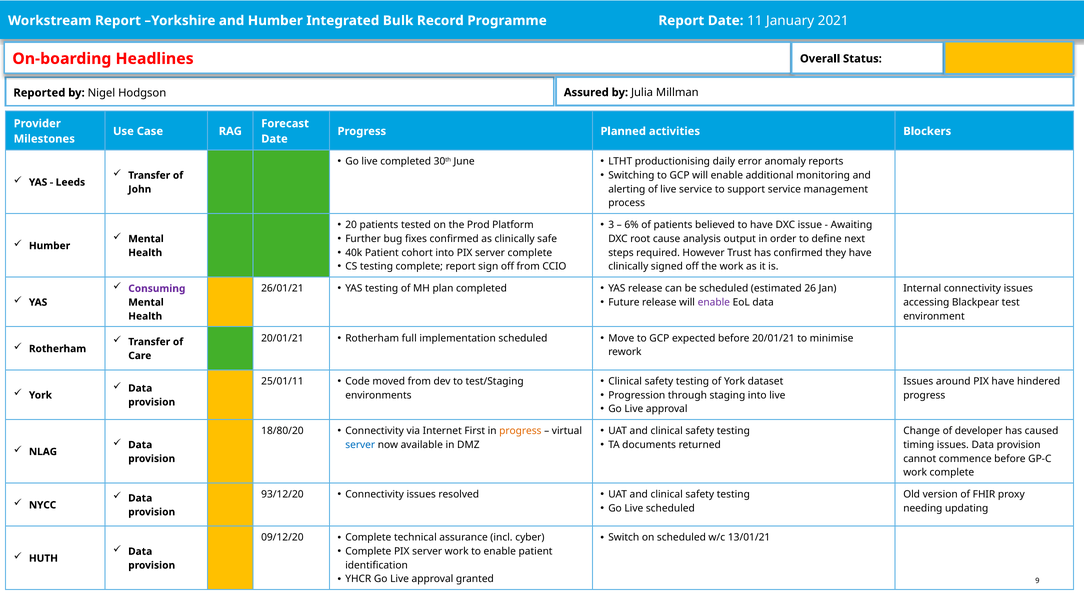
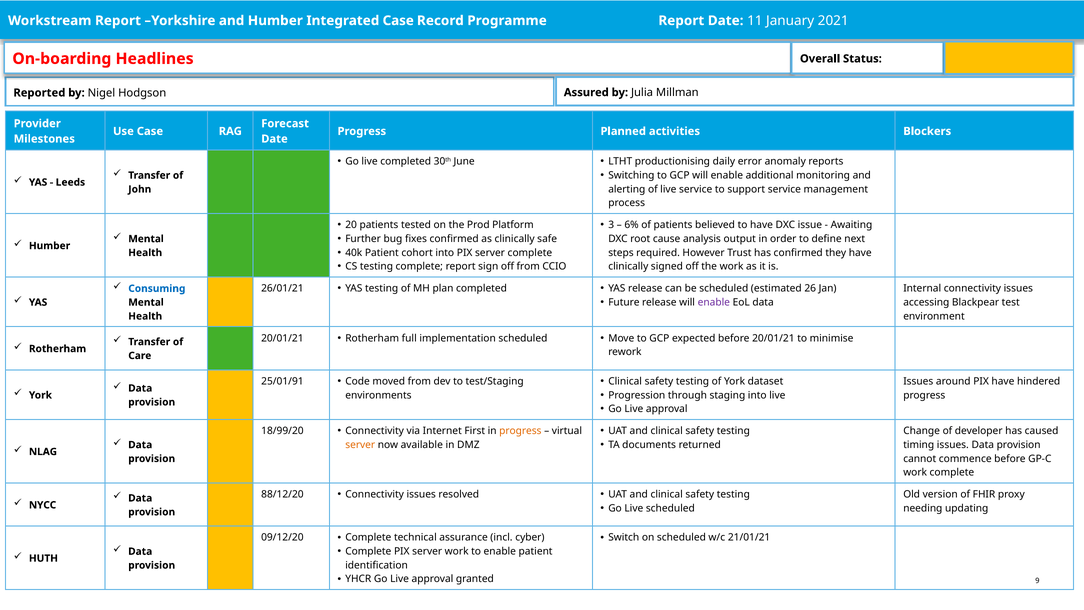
Integrated Bulk: Bulk -> Case
Consuming colour: purple -> blue
25/01/11: 25/01/11 -> 25/01/91
18/80/20: 18/80/20 -> 18/99/20
server at (360, 445) colour: blue -> orange
93/12/20: 93/12/20 -> 88/12/20
13/01/21: 13/01/21 -> 21/01/21
